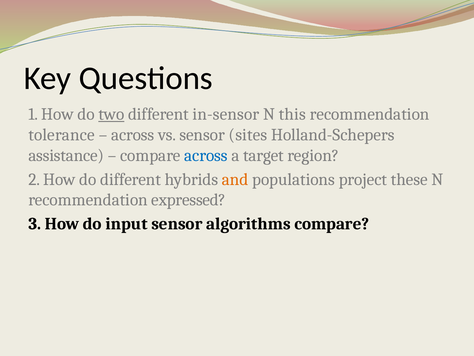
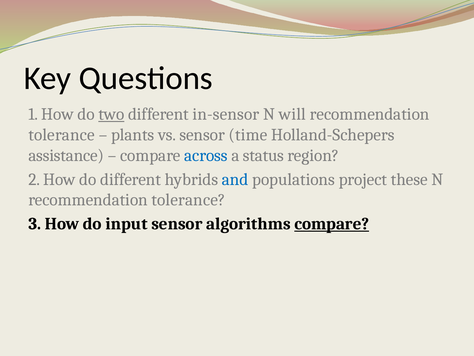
this: this -> will
across at (133, 135): across -> plants
sites: sites -> time
target: target -> status
and colour: orange -> blue
expressed at (189, 200): expressed -> tolerance
compare at (332, 224) underline: none -> present
